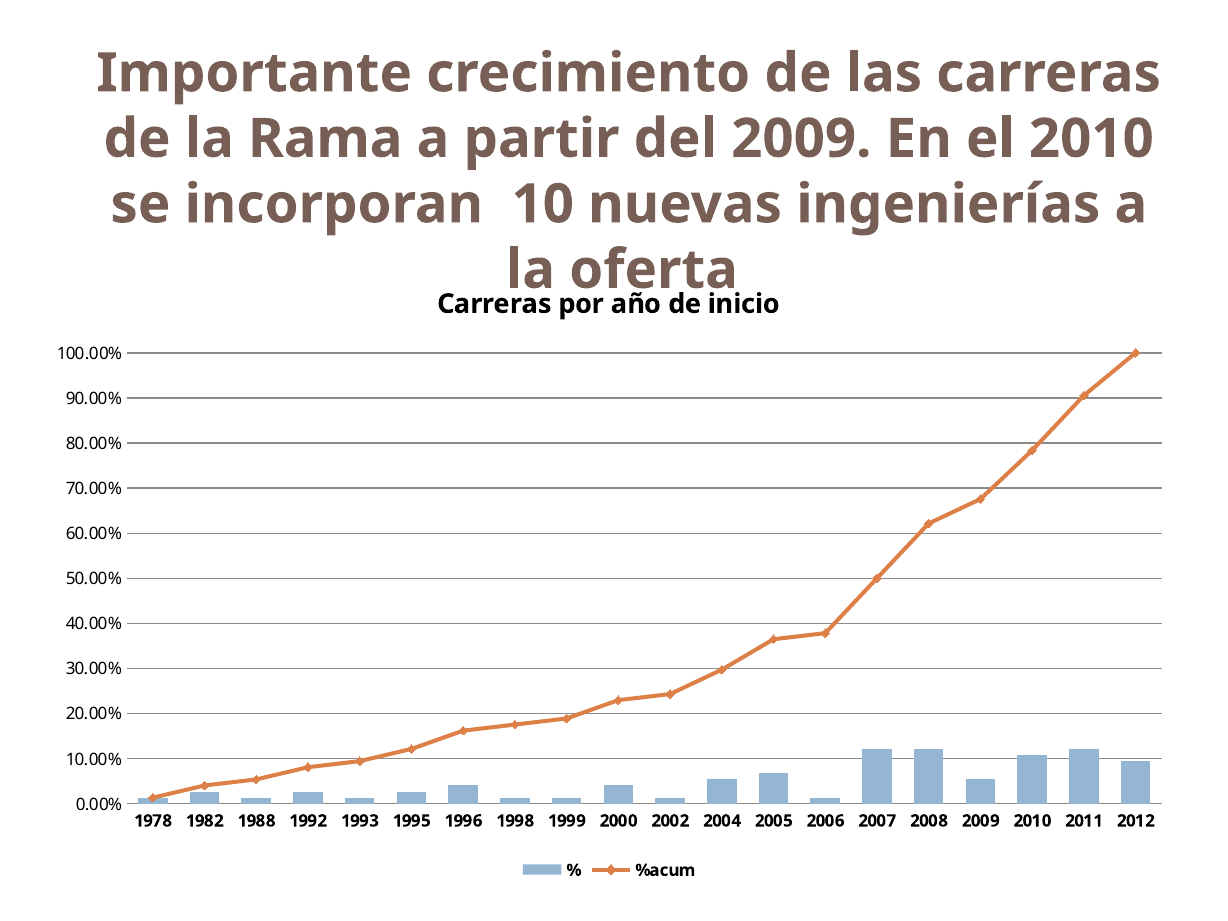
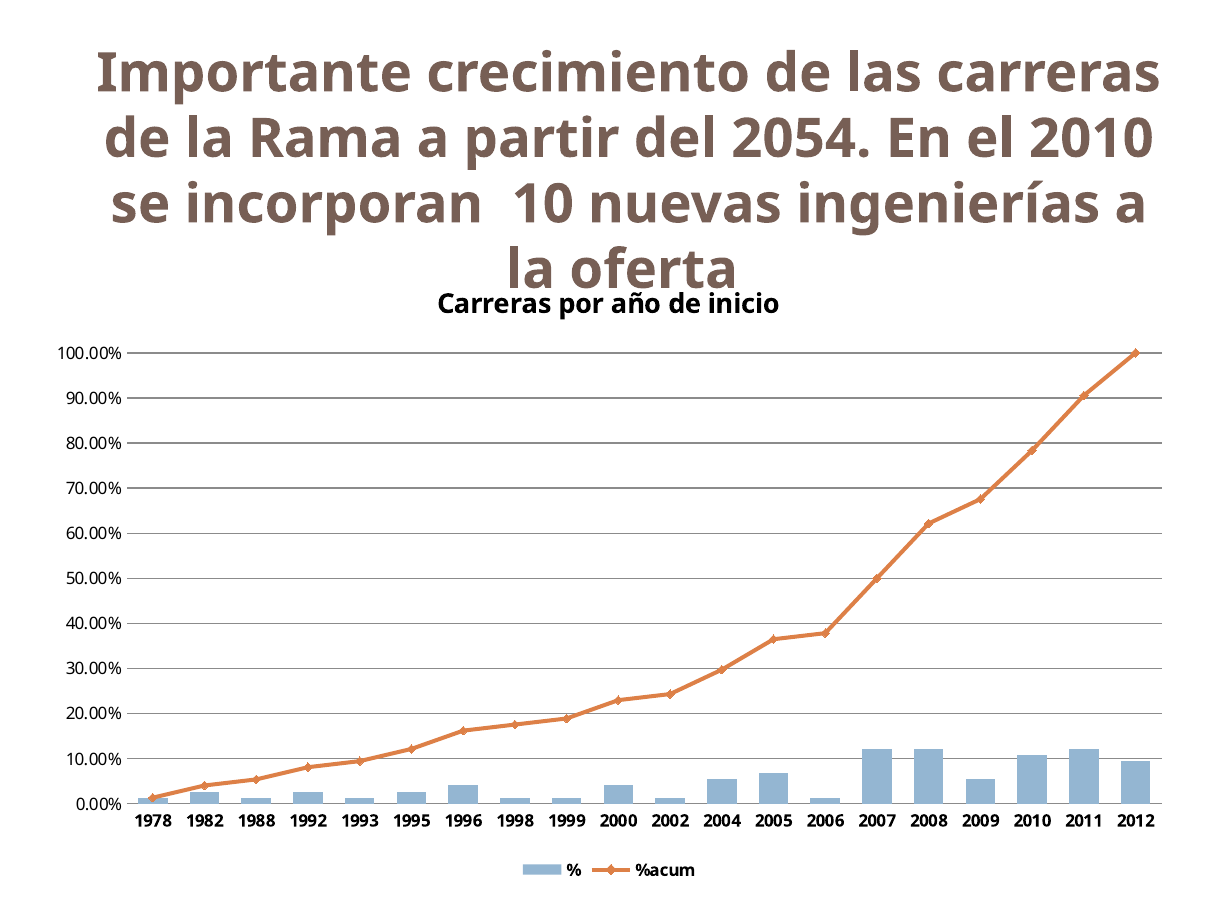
del 2009: 2009 -> 2054
